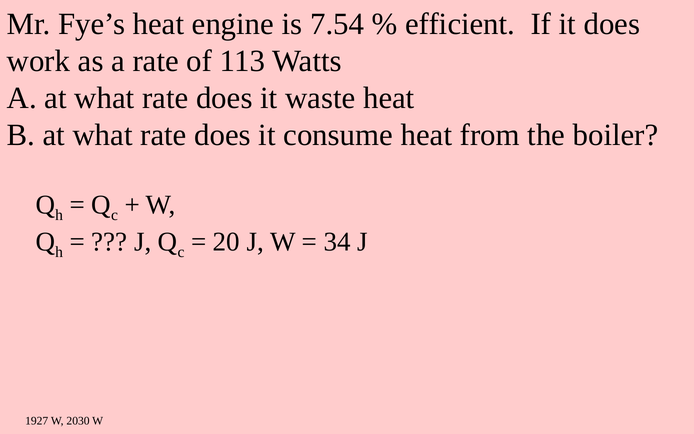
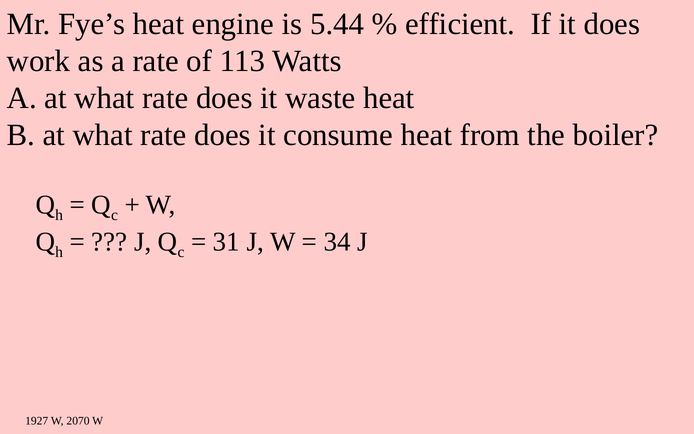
7.54: 7.54 -> 5.44
20: 20 -> 31
2030: 2030 -> 2070
